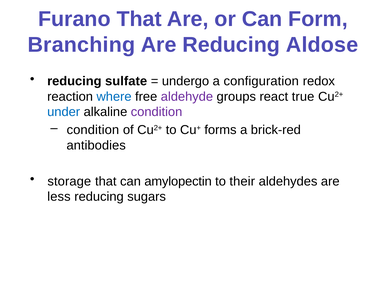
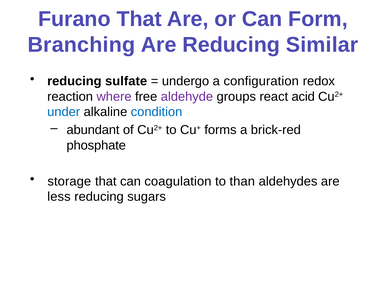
Aldose: Aldose -> Similar
where colour: blue -> purple
true: true -> acid
condition at (157, 112) colour: purple -> blue
condition at (93, 130): condition -> abundant
antibodies: antibodies -> phosphate
amylopectin: amylopectin -> coagulation
their: their -> than
